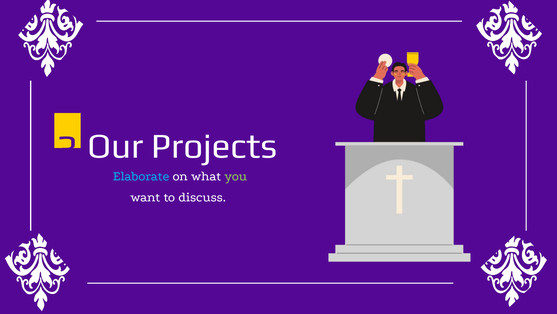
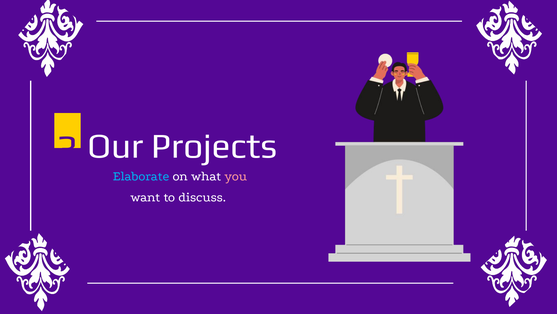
you colour: light green -> pink
